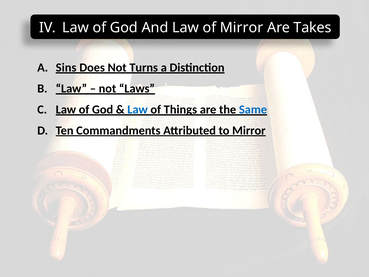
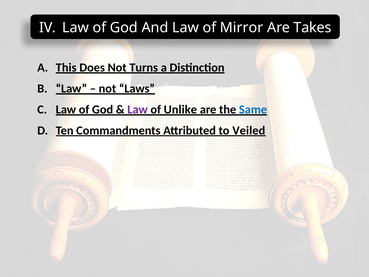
Sins: Sins -> This
Law at (138, 109) colour: blue -> purple
Things: Things -> Unlike
to Mirror: Mirror -> Veiled
